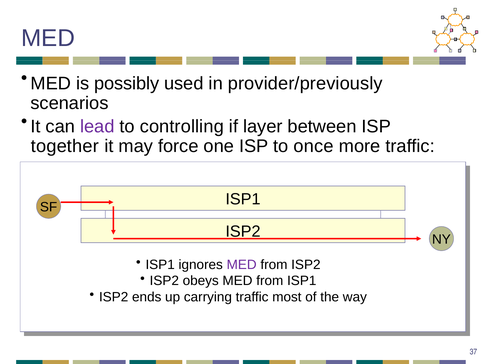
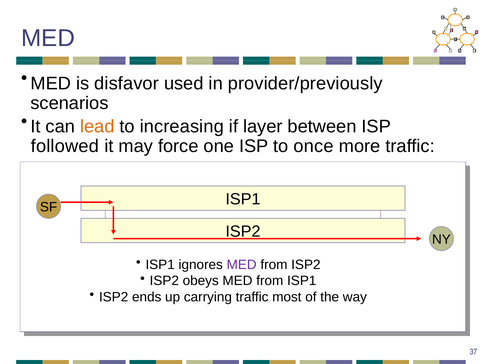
possibly: possibly -> disfavor
lead colour: purple -> orange
controlling: controlling -> increasing
together: together -> followed
